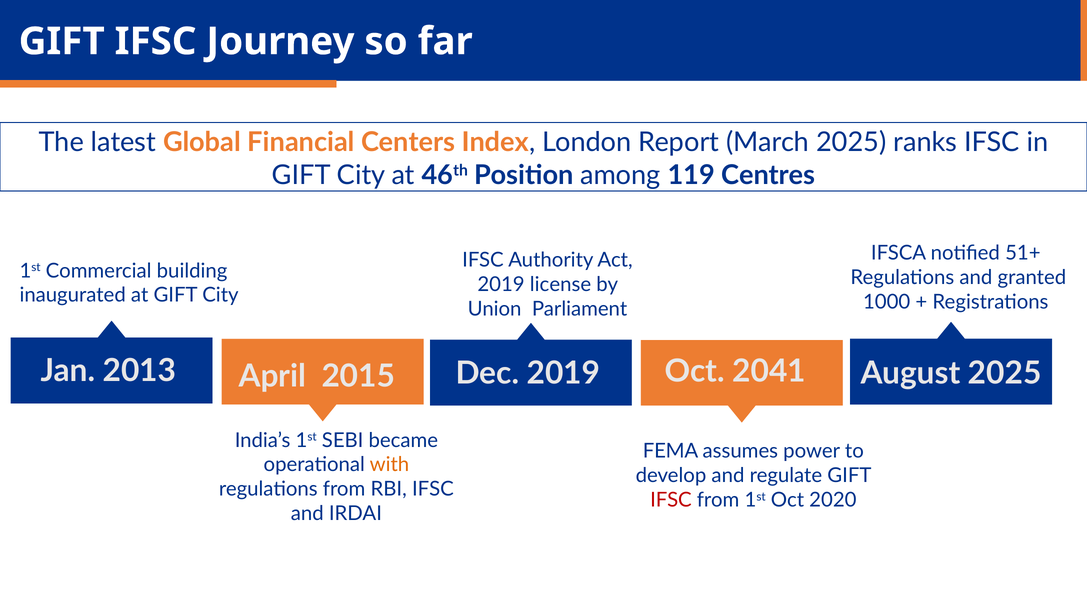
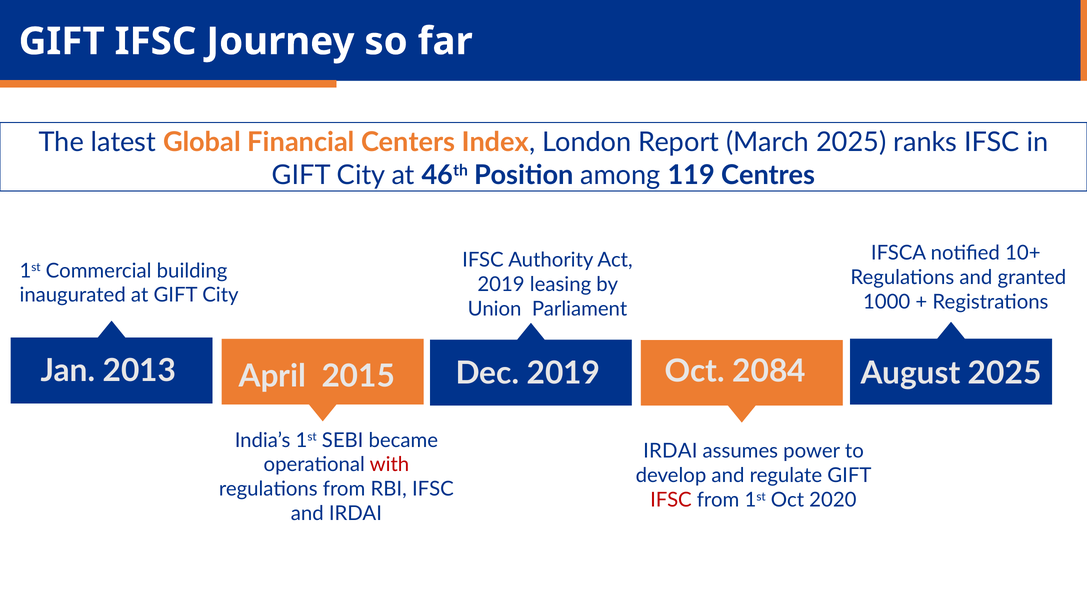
51+: 51+ -> 10+
license: license -> leasing
2041: 2041 -> 2084
FEMA at (671, 451): FEMA -> IRDAI
with colour: orange -> red
